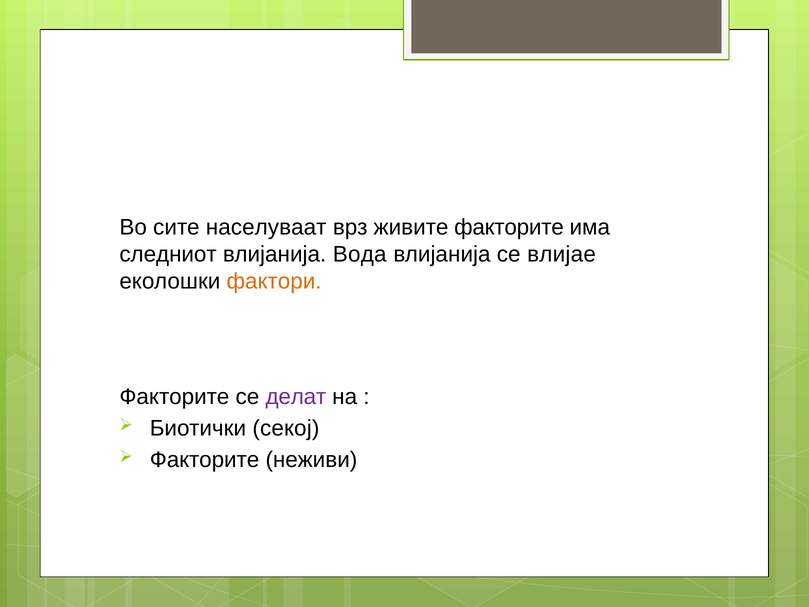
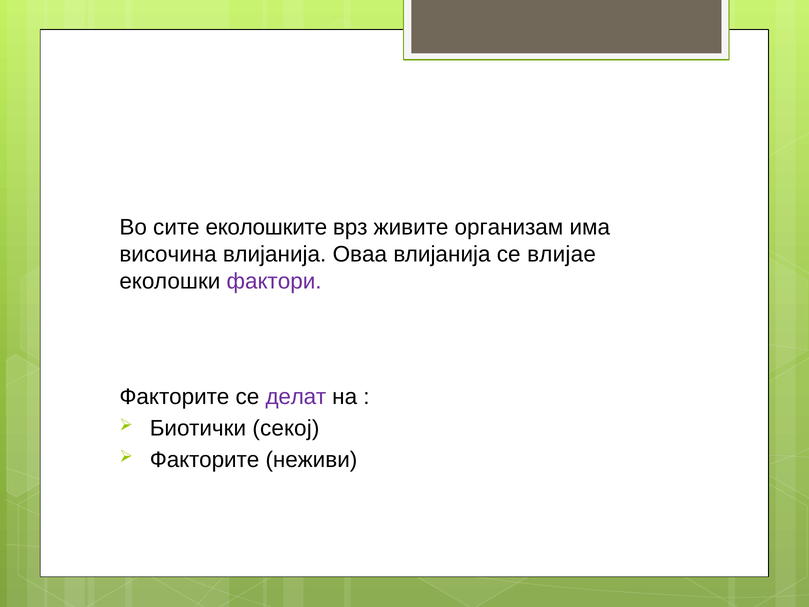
населуваат: населуваат -> еколошките
живите факторите: факторите -> организам
следниот: следниот -> височина
Вода: Вода -> Оваа
фактори colour: orange -> purple
